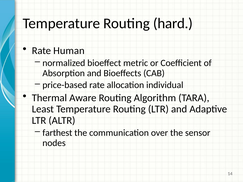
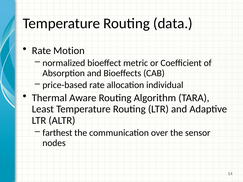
hard: hard -> data
Human: Human -> Motion
